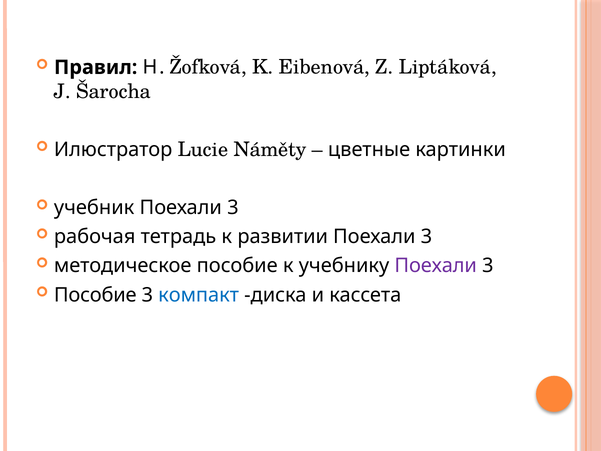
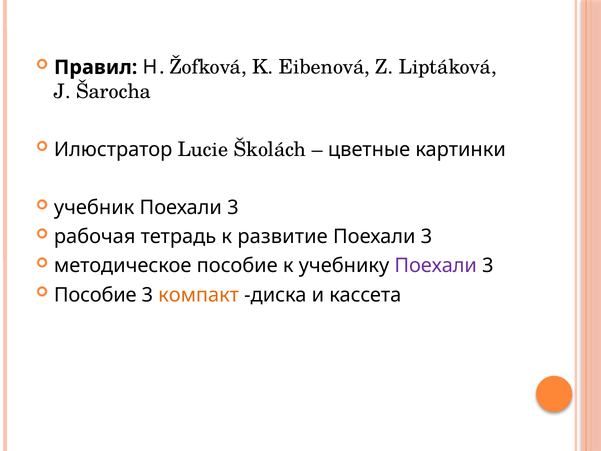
Náměty: Náměty -> Školách
развитии: развитии -> развитие
компакт colour: blue -> orange
